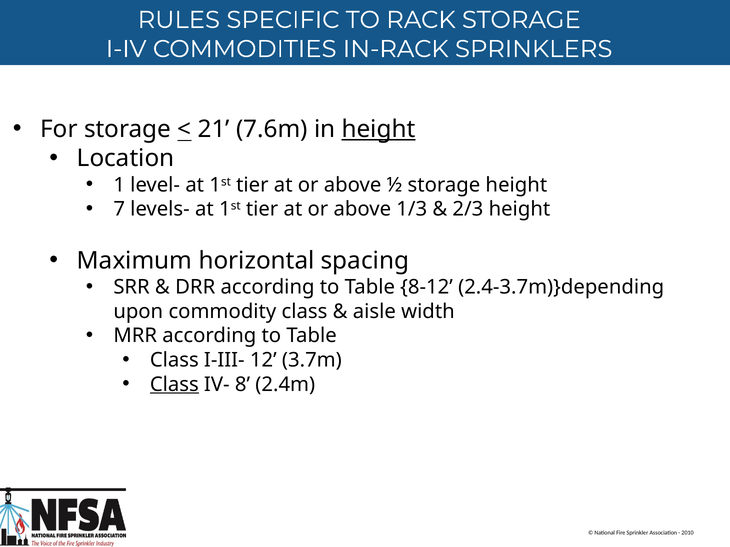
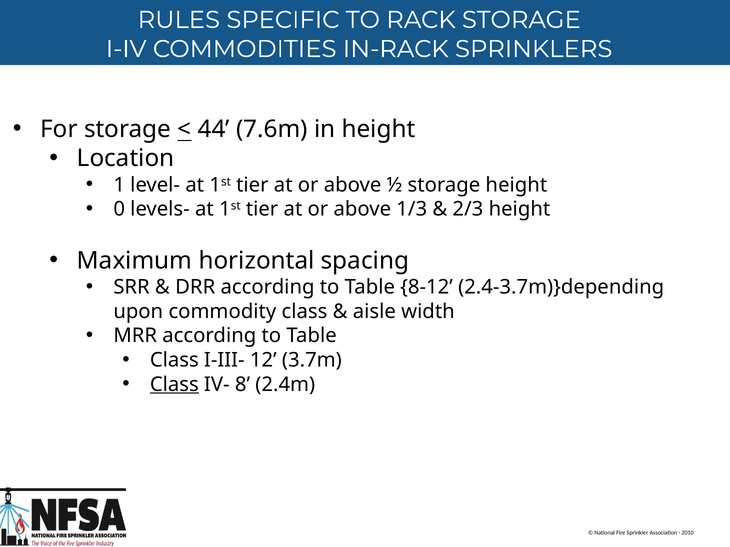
21: 21 -> 44
height at (379, 129) underline: present -> none
7: 7 -> 0
